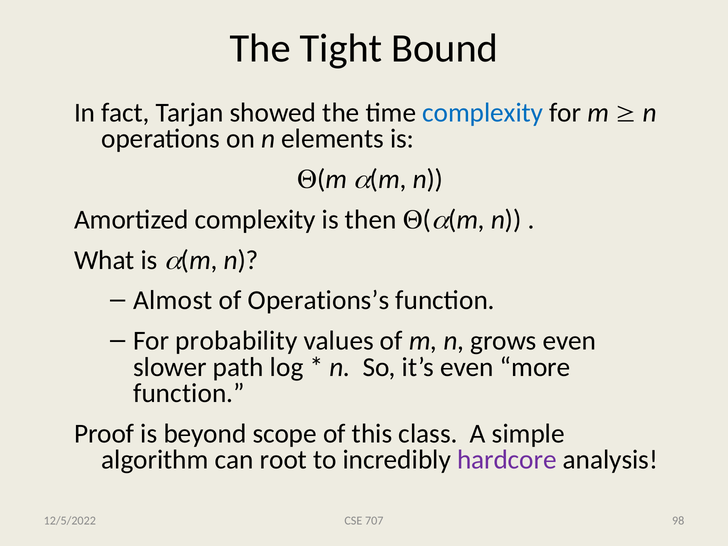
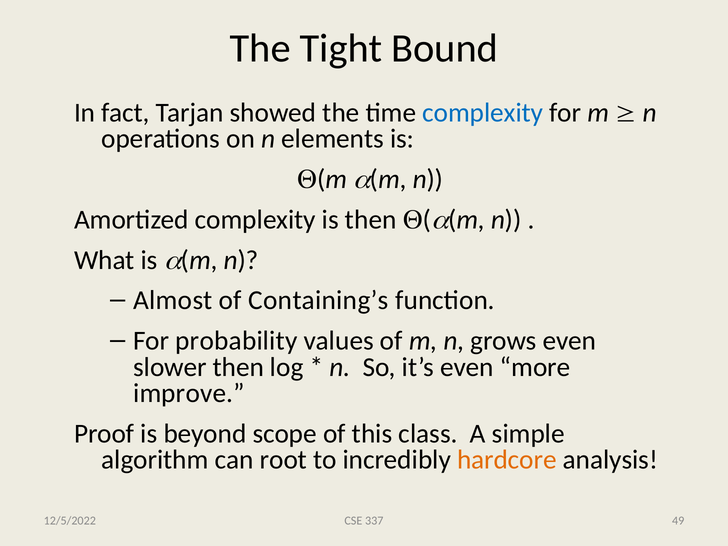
Operations’s: Operations’s -> Containing’s
slower path: path -> then
function at (189, 393): function -> improve
hardcore colour: purple -> orange
707: 707 -> 337
98: 98 -> 49
